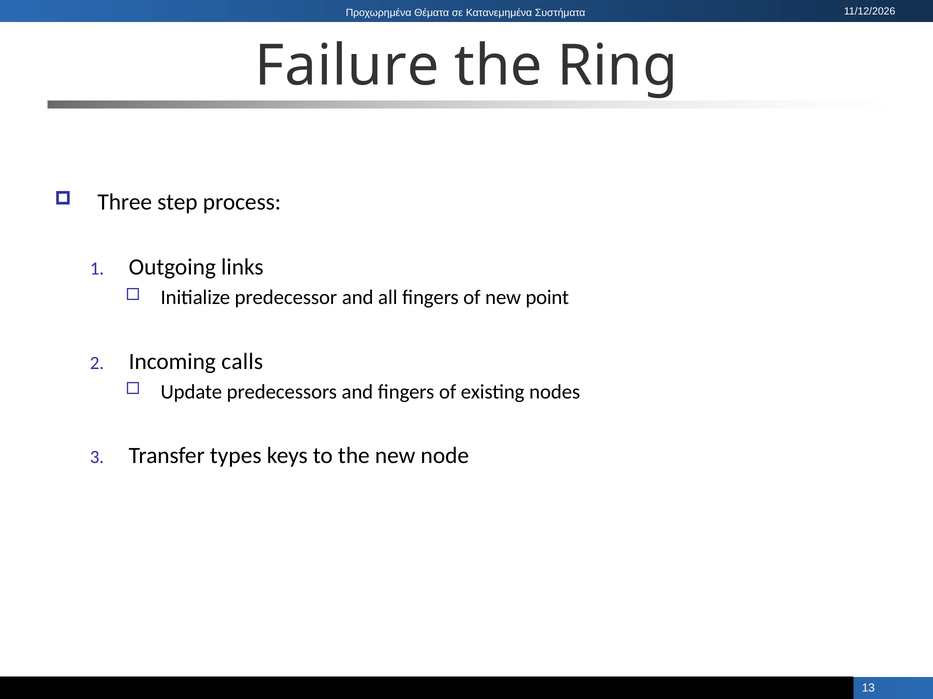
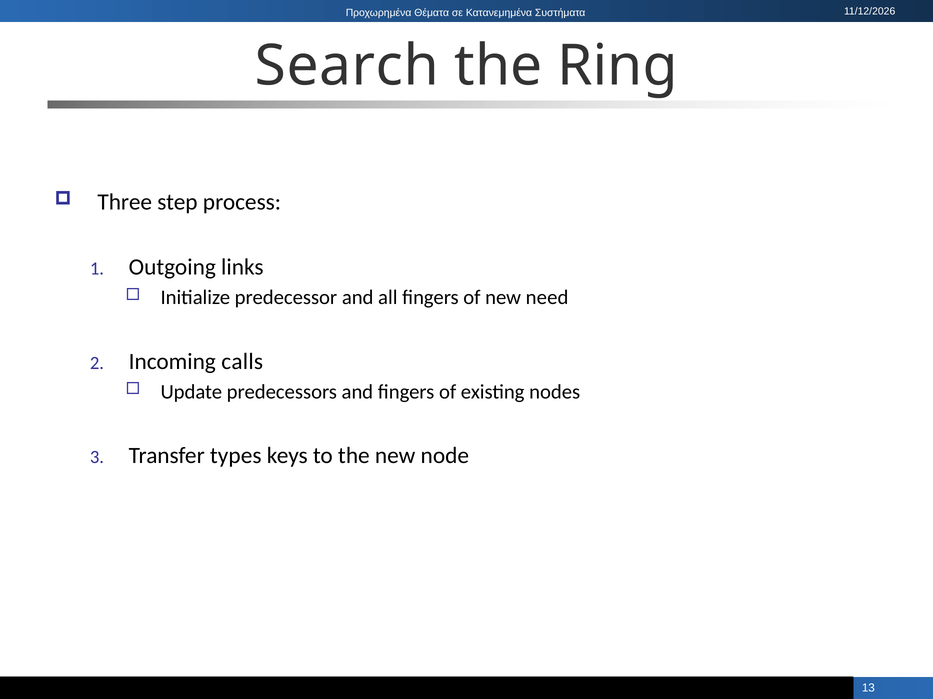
Failure: Failure -> Search
point: point -> need
